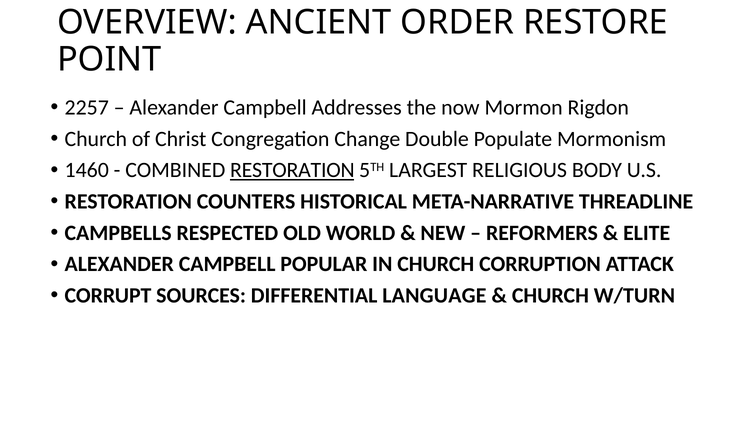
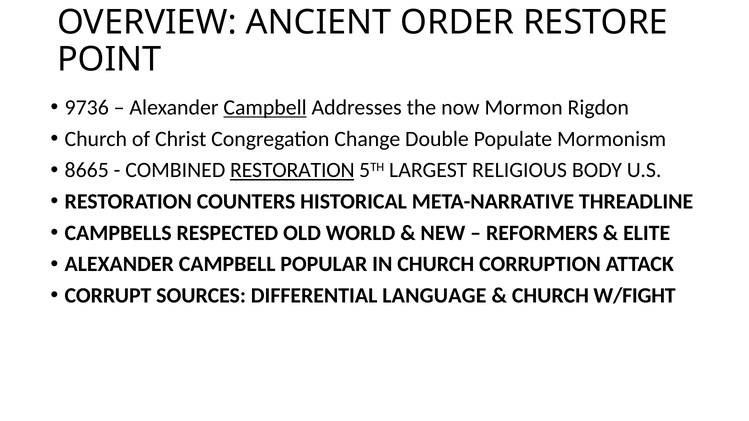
2257: 2257 -> 9736
Campbell at (265, 108) underline: none -> present
1460: 1460 -> 8665
W/TURN: W/TURN -> W/FIGHT
